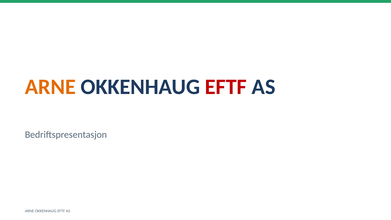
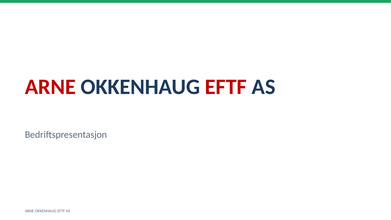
ARNE at (50, 87) colour: orange -> red
